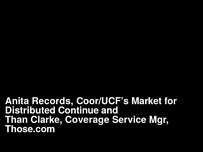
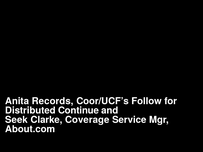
Market: Market -> Follow
Than: Than -> Seek
Those.com: Those.com -> About.com
